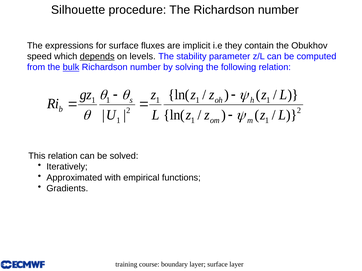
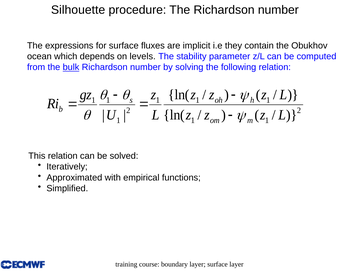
speed: speed -> ocean
depends underline: present -> none
Gradients: Gradients -> Simplified
